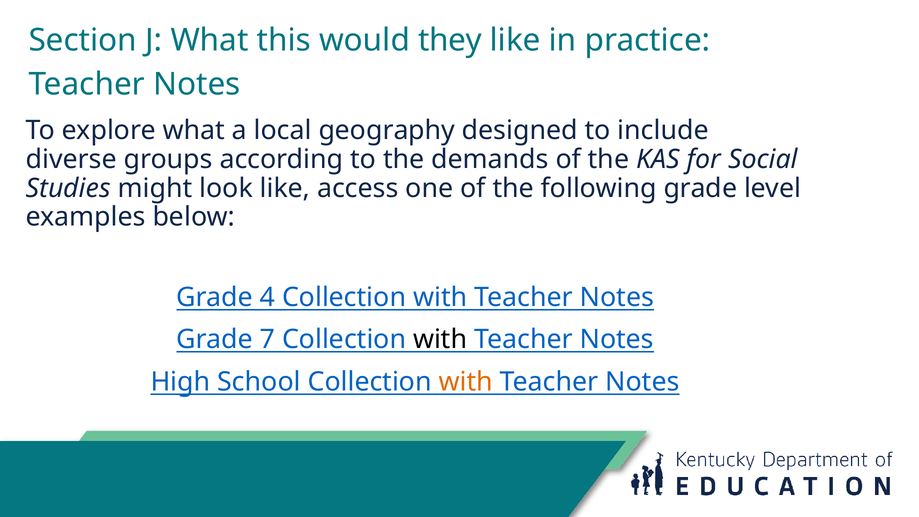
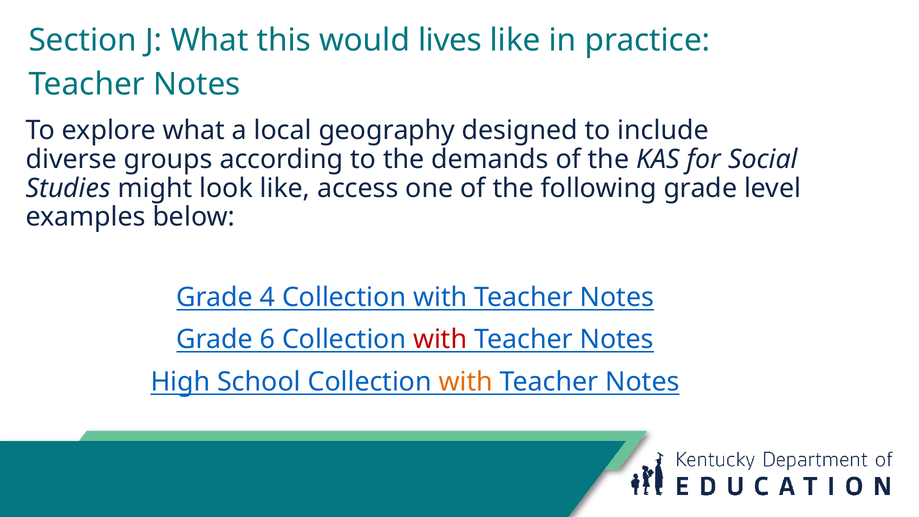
they: they -> lives
7: 7 -> 6
with at (440, 340) colour: black -> red
